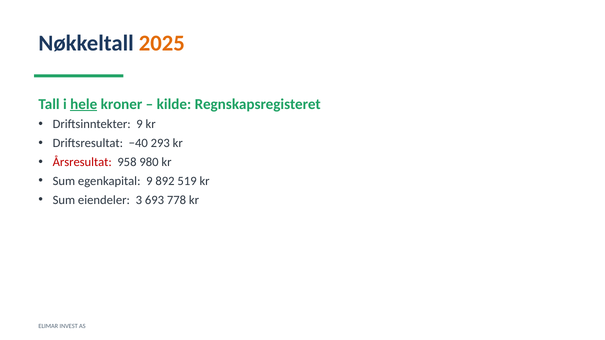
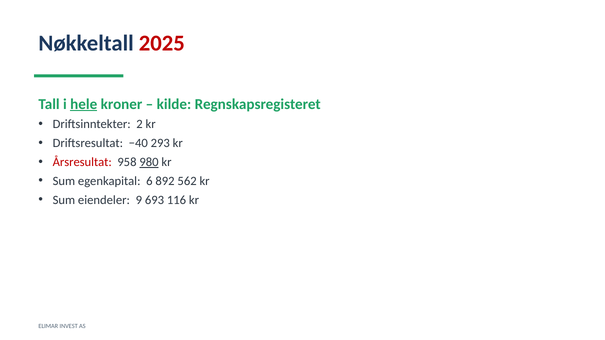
2025 colour: orange -> red
Driftsinntekter 9: 9 -> 2
980 underline: none -> present
egenkapital 9: 9 -> 6
519: 519 -> 562
3: 3 -> 9
778: 778 -> 116
